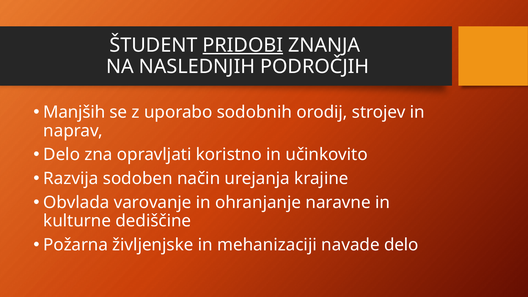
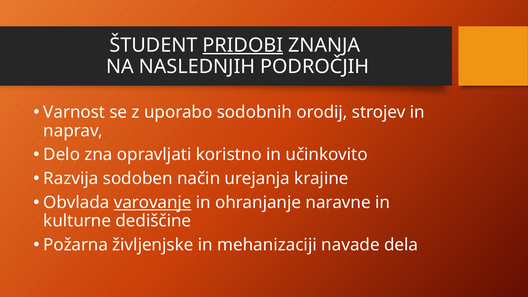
Manjših: Manjših -> Varnost
varovanje underline: none -> present
navade delo: delo -> dela
